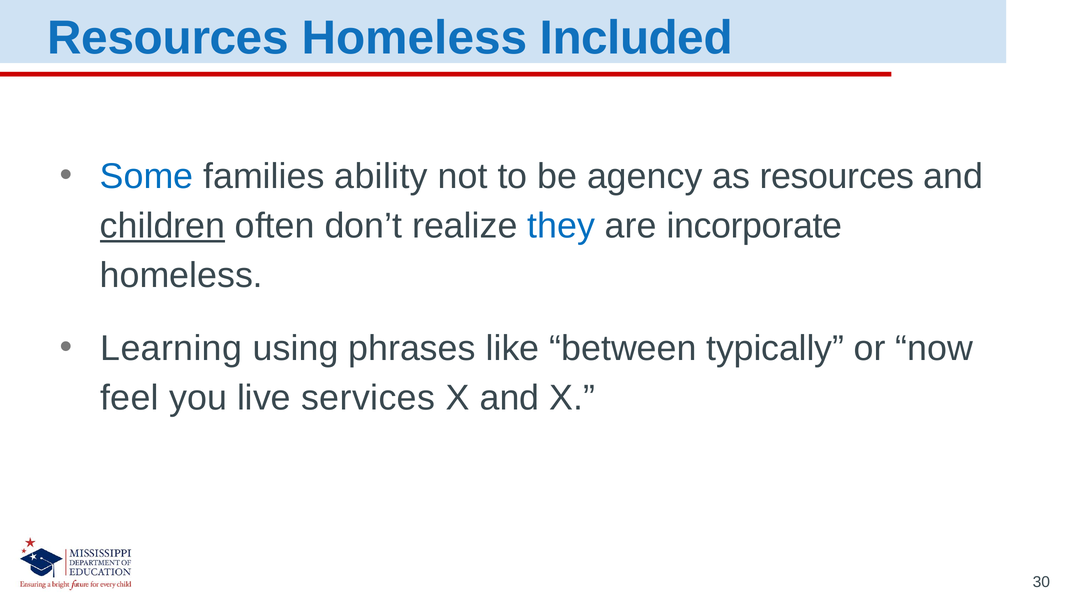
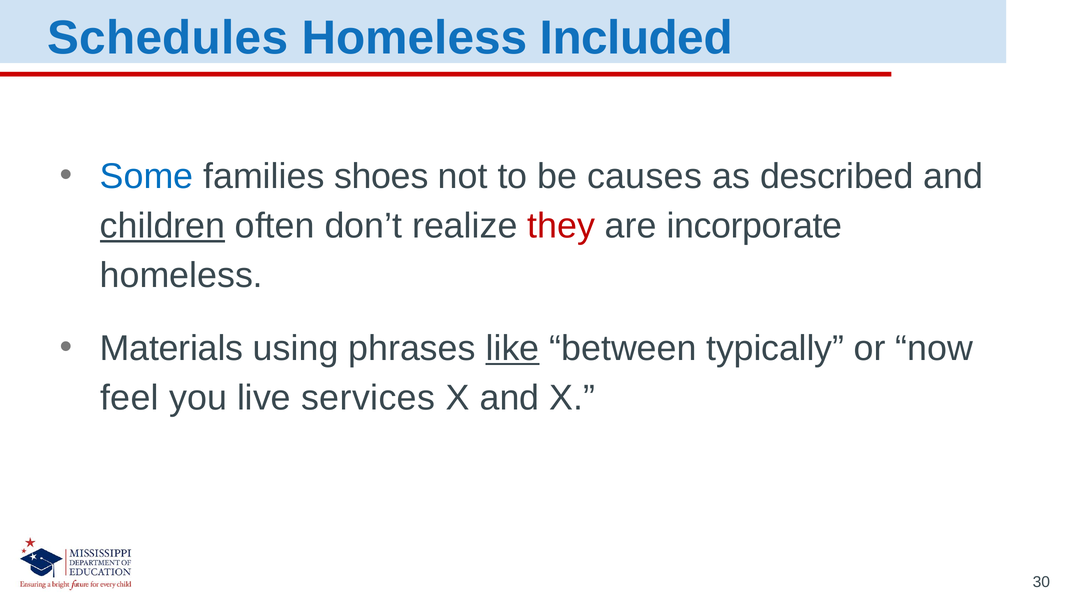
Resources at (168, 38): Resources -> Schedules
ability: ability -> shoes
agency: agency -> causes
as resources: resources -> described
they colour: blue -> red
Learning: Learning -> Materials
like underline: none -> present
